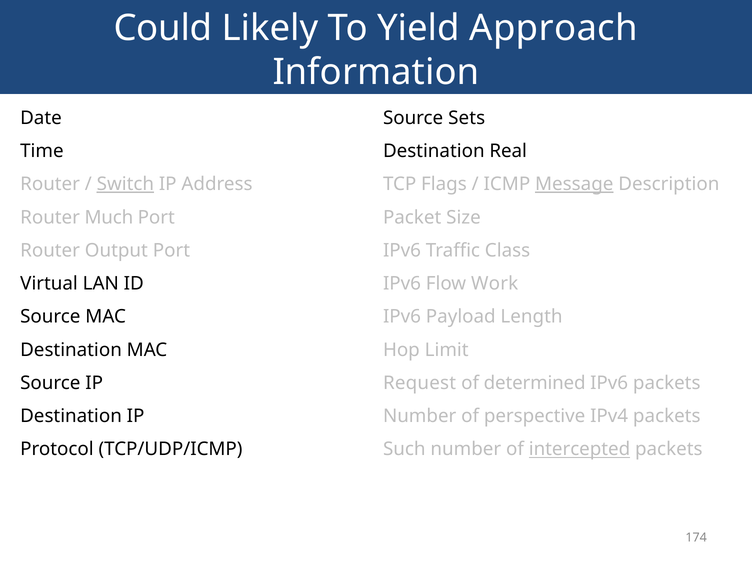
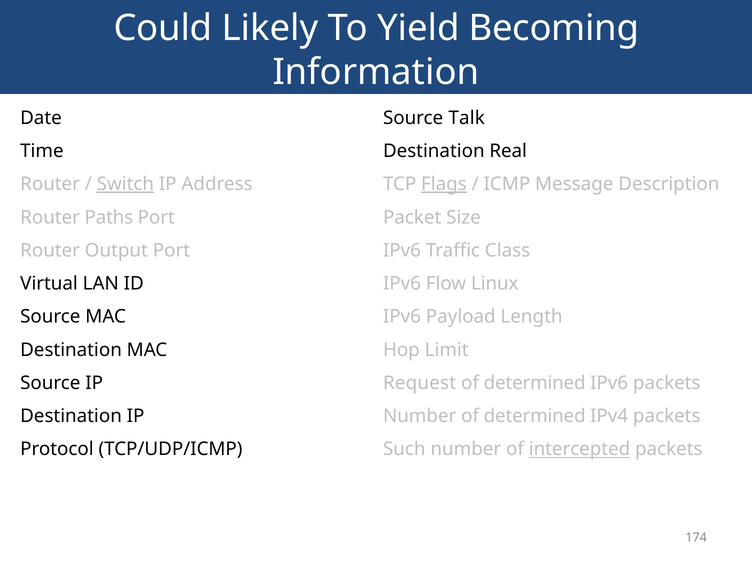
Approach: Approach -> Becoming
Sets: Sets -> Talk
Flags underline: none -> present
Message underline: present -> none
Much: Much -> Paths
Work: Work -> Linux
Number of perspective: perspective -> determined
